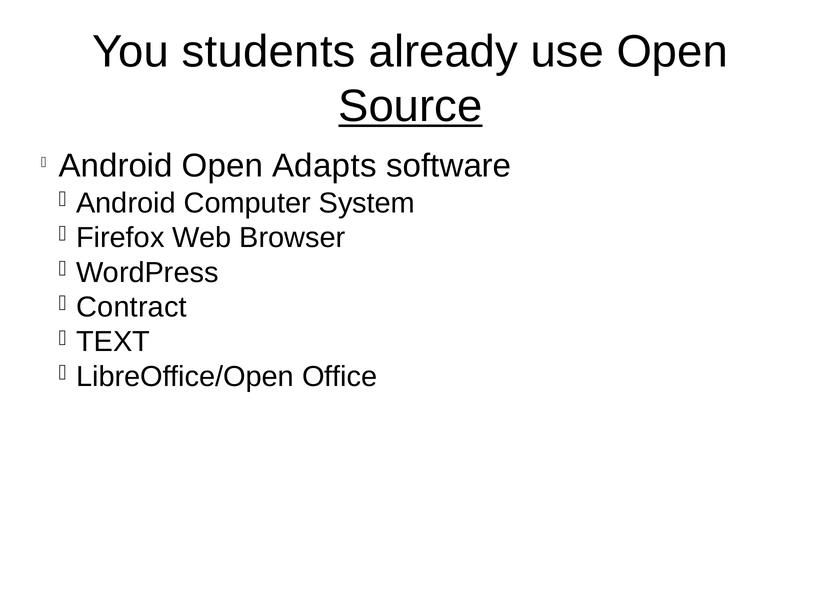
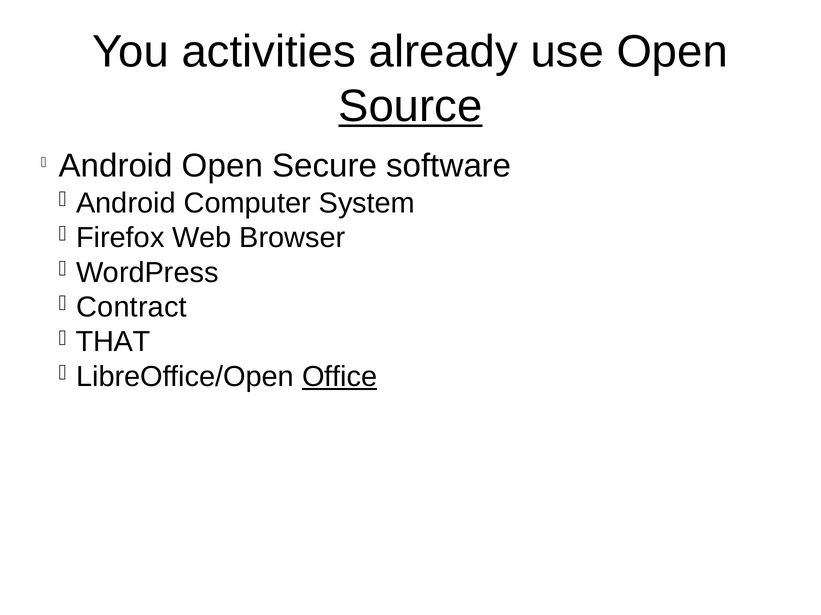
students: students -> activities
Adapts: Adapts -> Secure
TEXT: TEXT -> THAT
Office underline: none -> present
